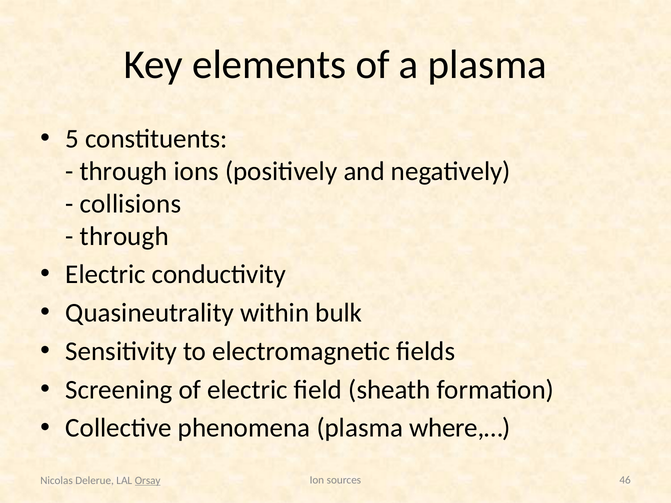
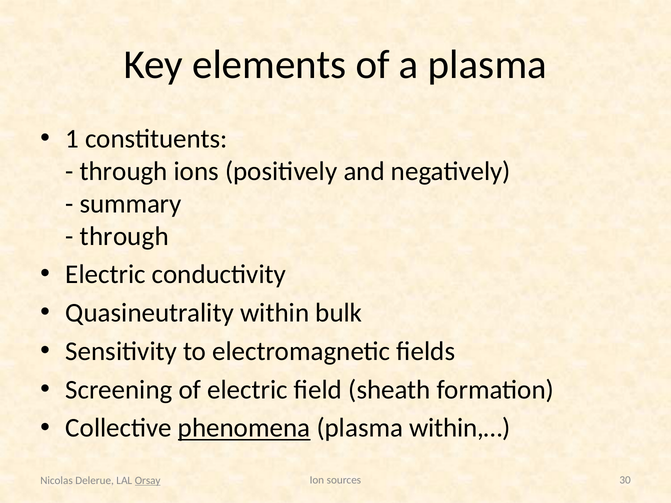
5: 5 -> 1
collisions: collisions -> summary
phenomena underline: none -> present
where,…: where,… -> within,…
46: 46 -> 30
